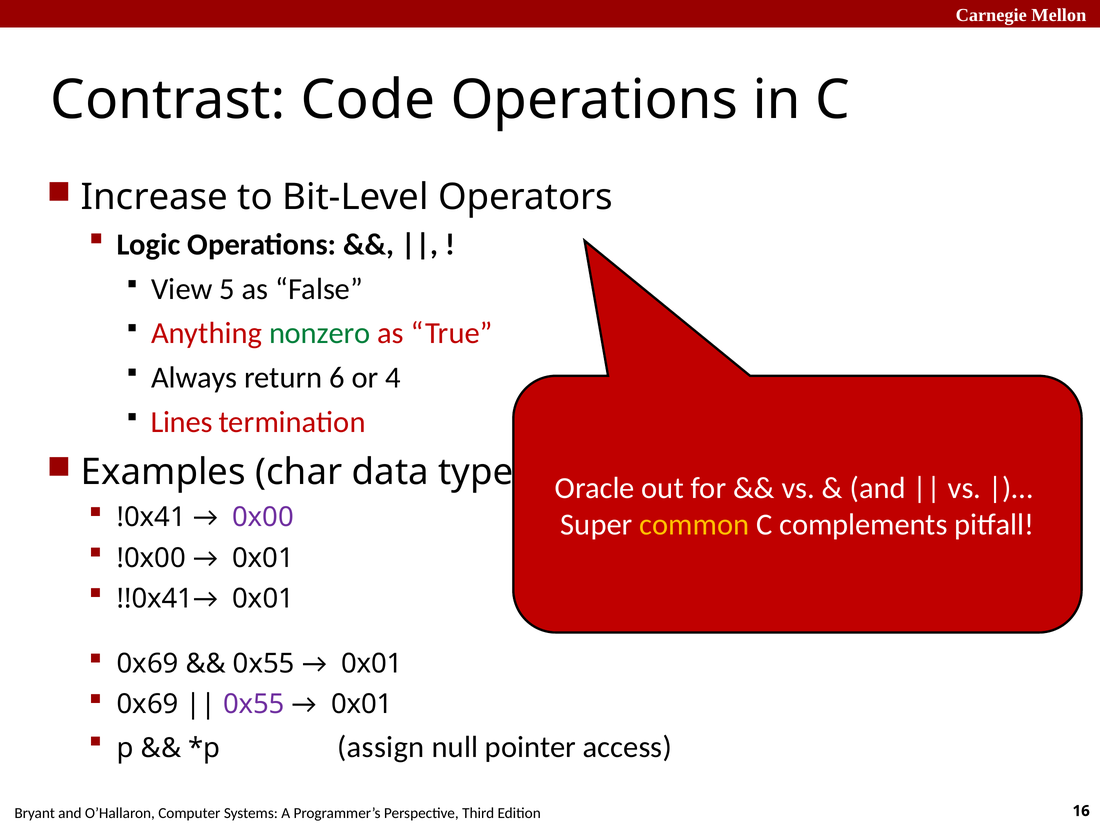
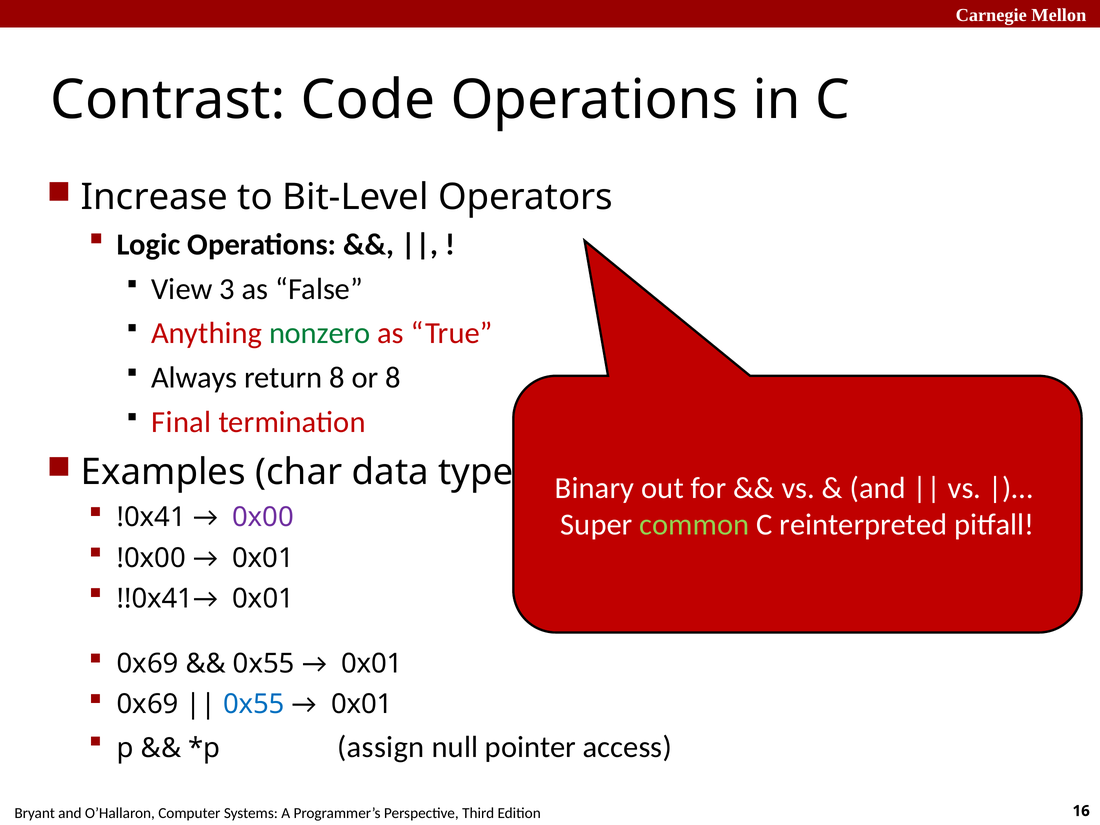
5: 5 -> 3
return 6: 6 -> 8
or 4: 4 -> 8
Lines: Lines -> Final
Oracle: Oracle -> Binary
common colour: yellow -> light green
complements: complements -> reinterpreted
0x55 at (254, 704) colour: purple -> blue
